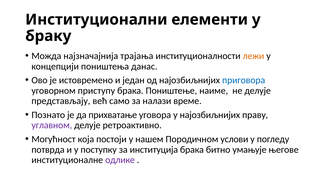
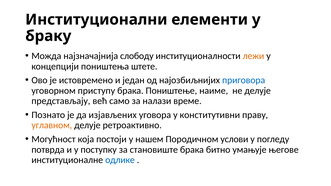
трајања: трајања -> слободу
данас: данас -> штете
прихватање: прихватање -> изјављених
у најозбиљнијих: најозбиљнијих -> конститутивни
углавном colour: purple -> orange
институција: институција -> становиште
одлике colour: purple -> blue
